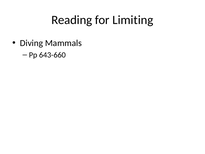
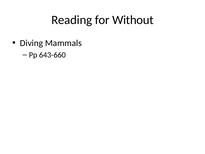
Limiting: Limiting -> Without
